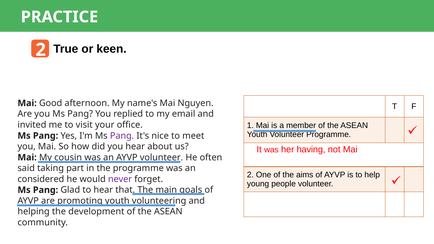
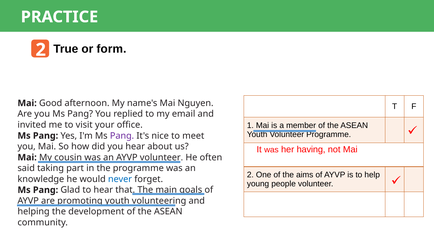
keen: keen -> form
considered: considered -> knowledge
never colour: purple -> blue
